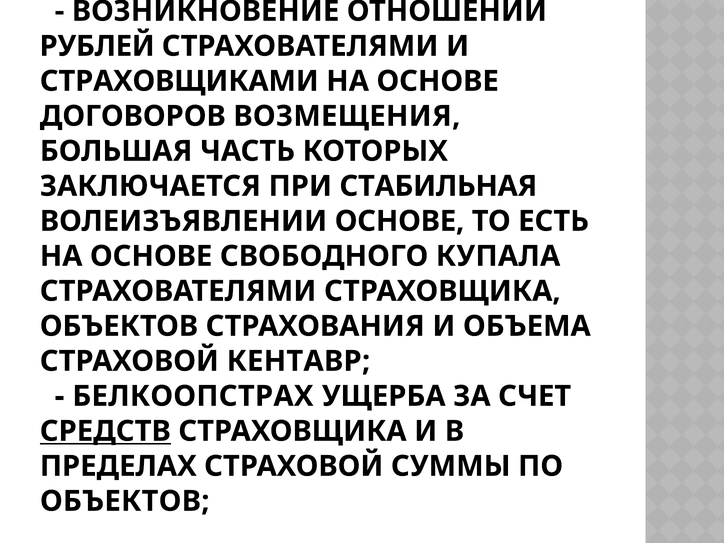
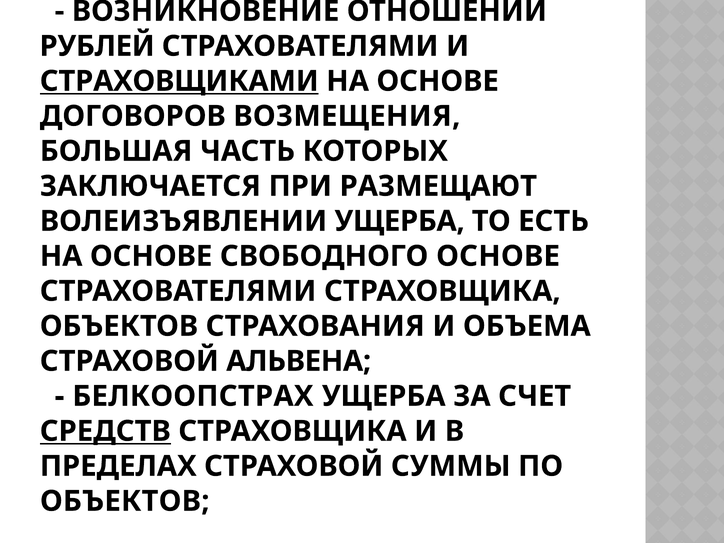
СТРАХОВЩИКАМИ underline: none -> present
СТАБИЛЬНАЯ: СТАБИЛЬНАЯ -> РАЗМЕЩАЮТ
ВОЛЕИЗЪЯВЛЕНИИ ОСНОВЕ: ОСНОВЕ -> УЩЕРБА
СВОБОДНОГО КУПАЛА: КУПАЛА -> ОСНОВЕ
КЕНТАВР: КЕНТАВР -> АЛЬВЕНА
